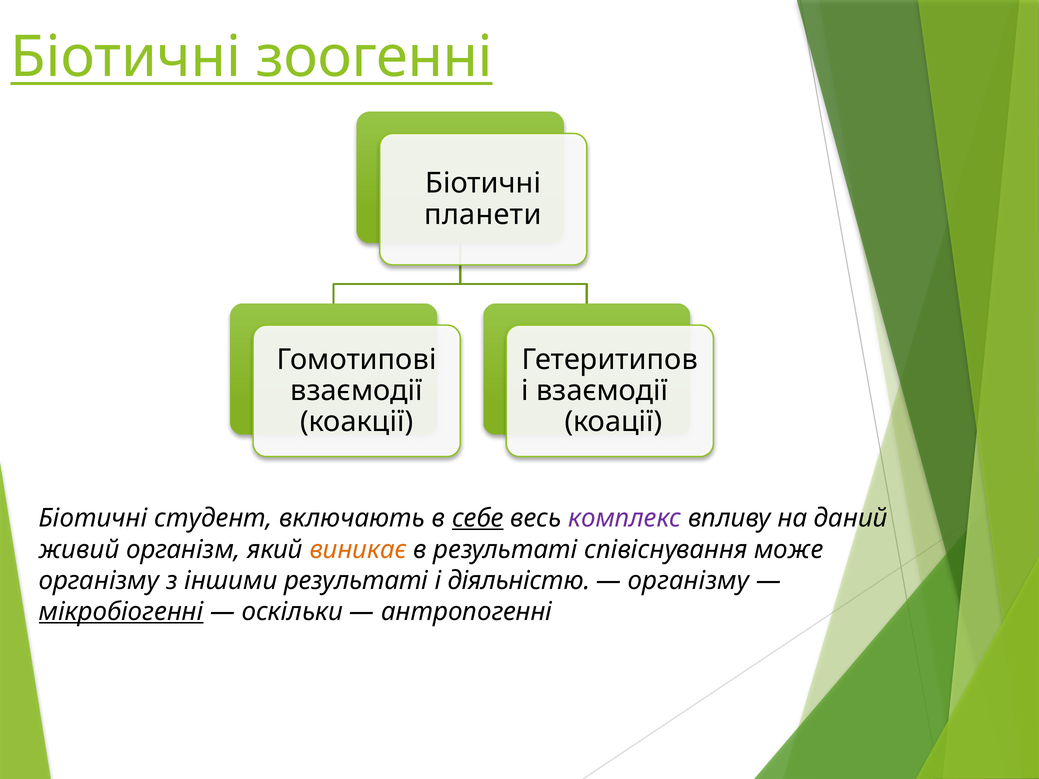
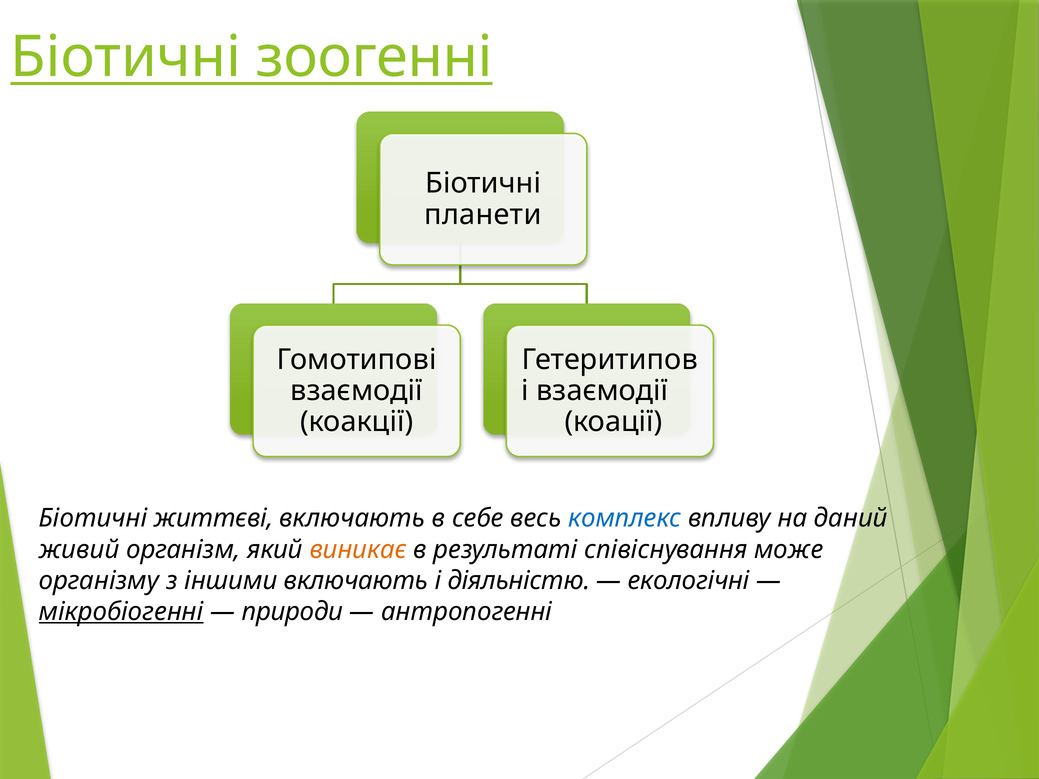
студент: студент -> життєві
себе underline: present -> none
комплекс colour: purple -> blue
іншими результаті: результаті -> включають
організму at (689, 581): організму -> екологічні
оскільки: оскільки -> природи
